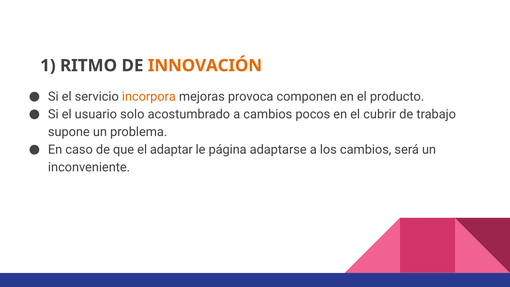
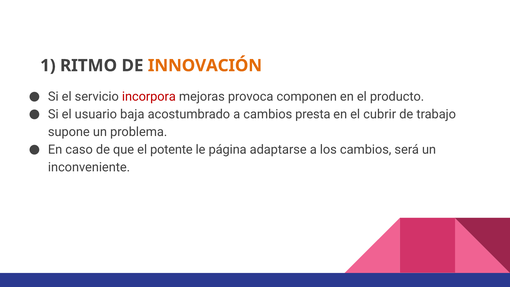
incorpora colour: orange -> red
solo: solo -> baja
pocos: pocos -> presta
adaptar: adaptar -> potente
